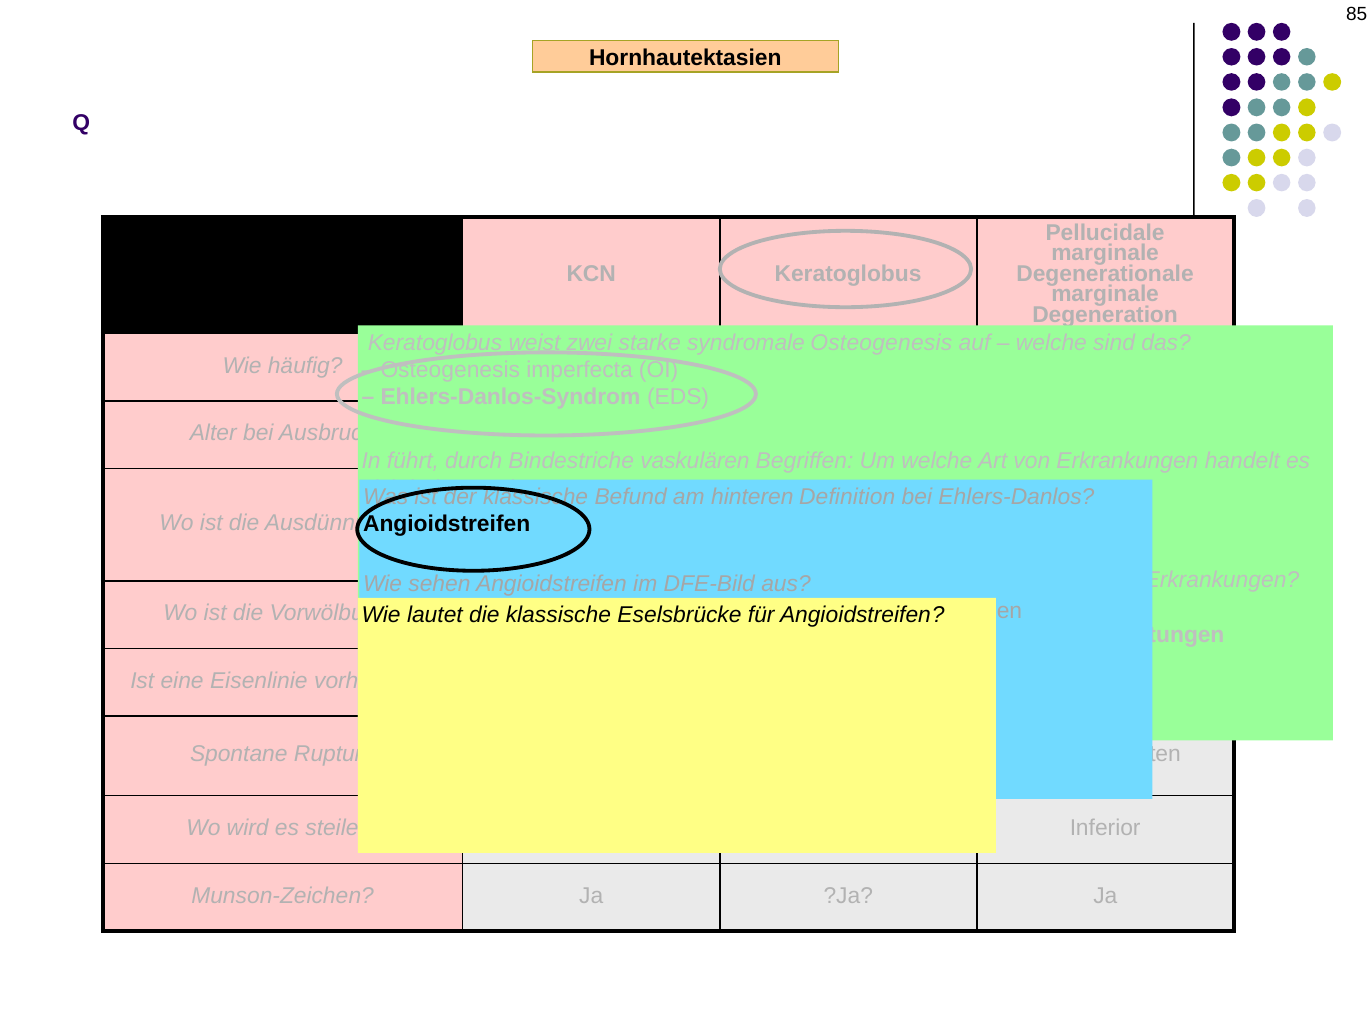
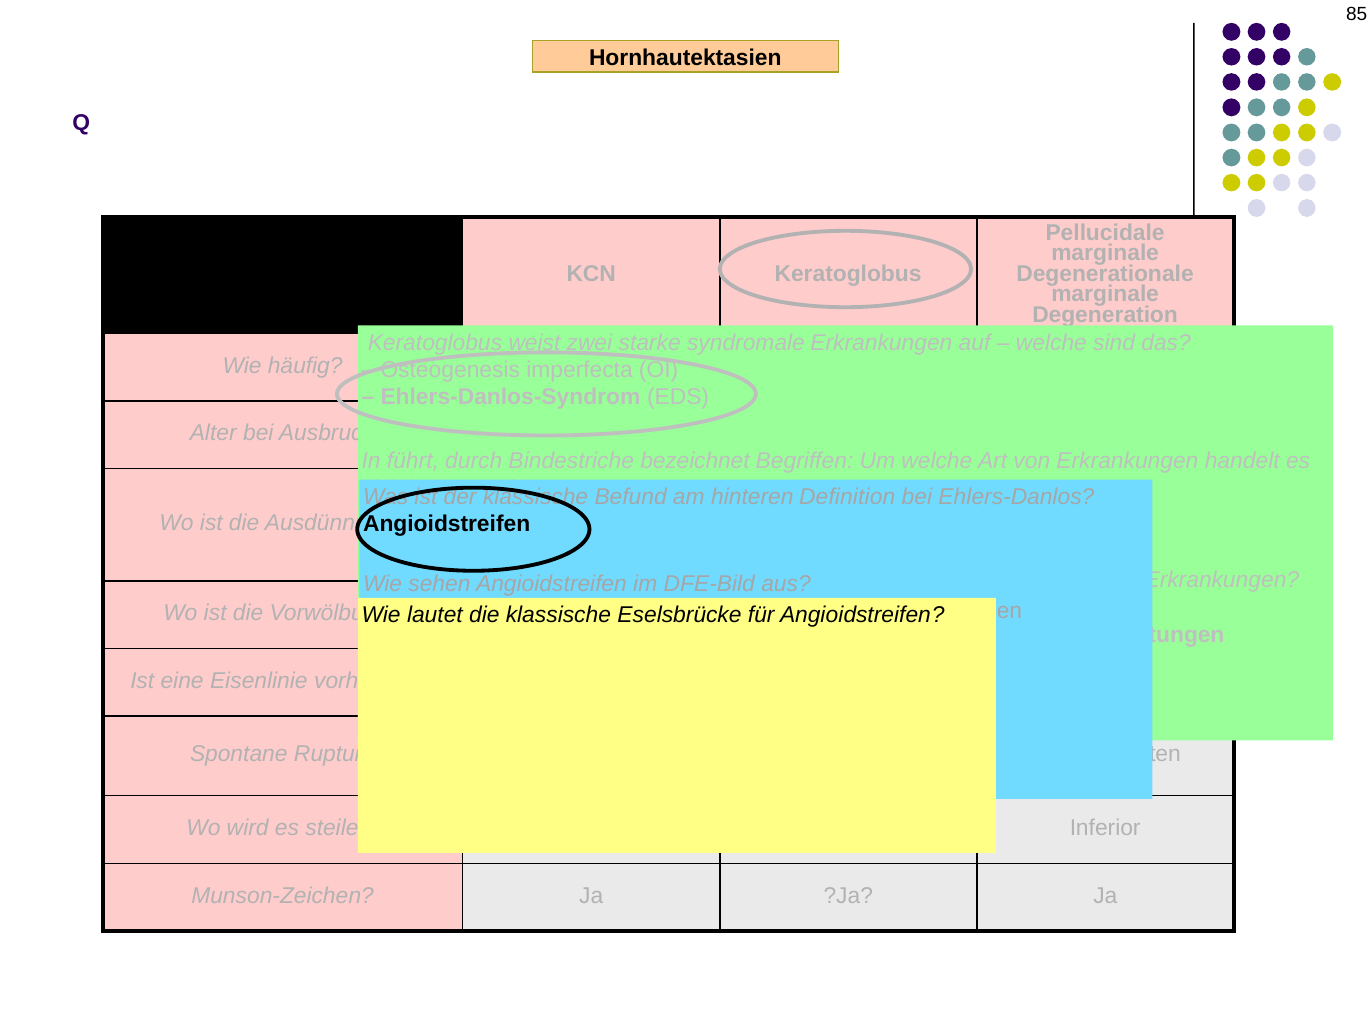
syndromale Osteogenesis: Osteogenesis -> Erkrankungen
Bindestriche vaskulären: vaskulären -> bezeichnet
